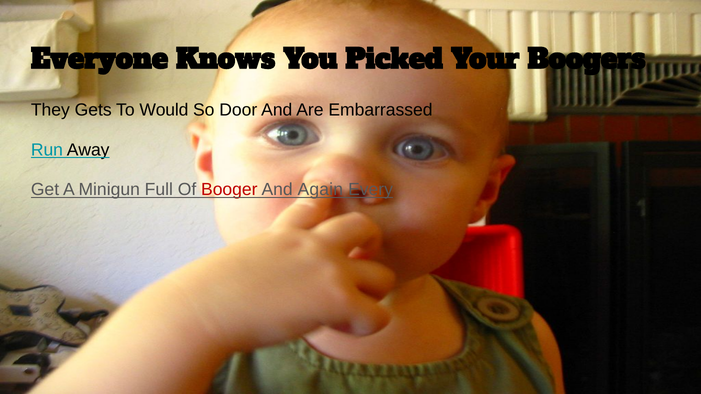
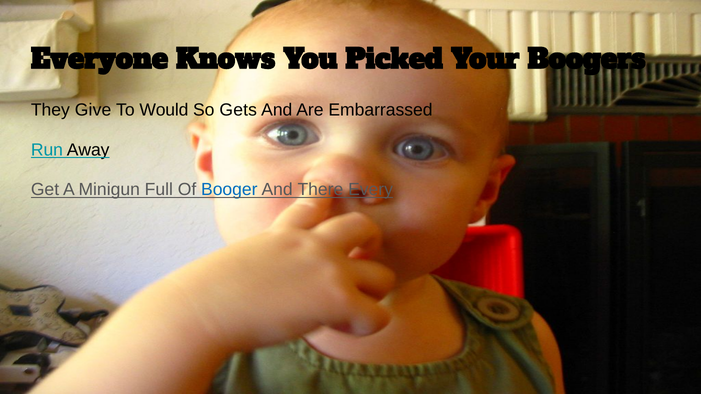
Gets: Gets -> Give
Door: Door -> Gets
Booger colour: red -> blue
Again: Again -> There
